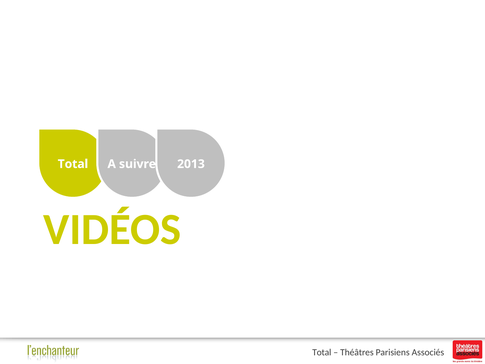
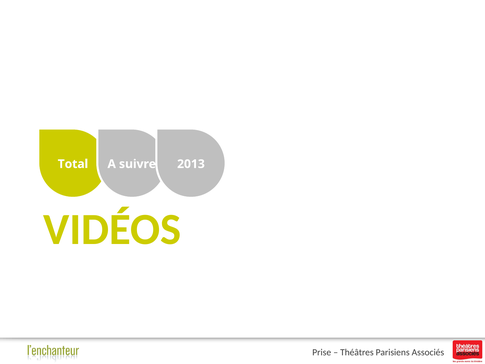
Total at (322, 352): Total -> Prise
